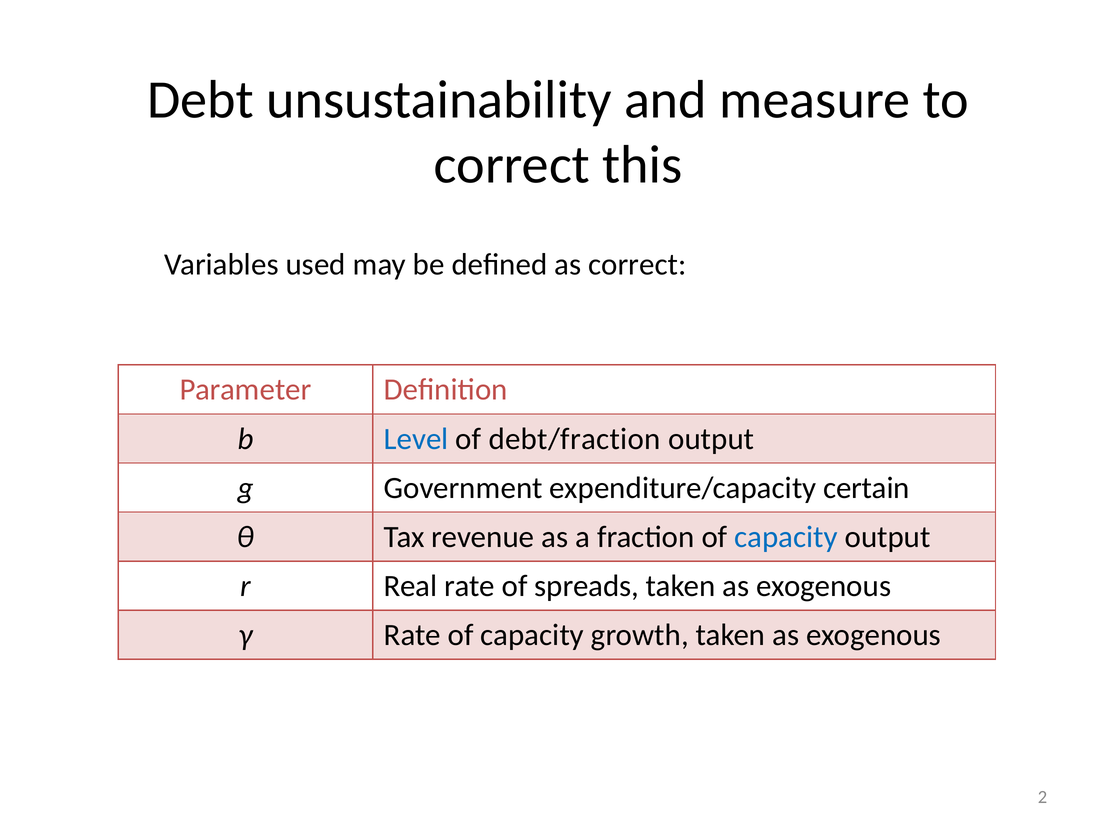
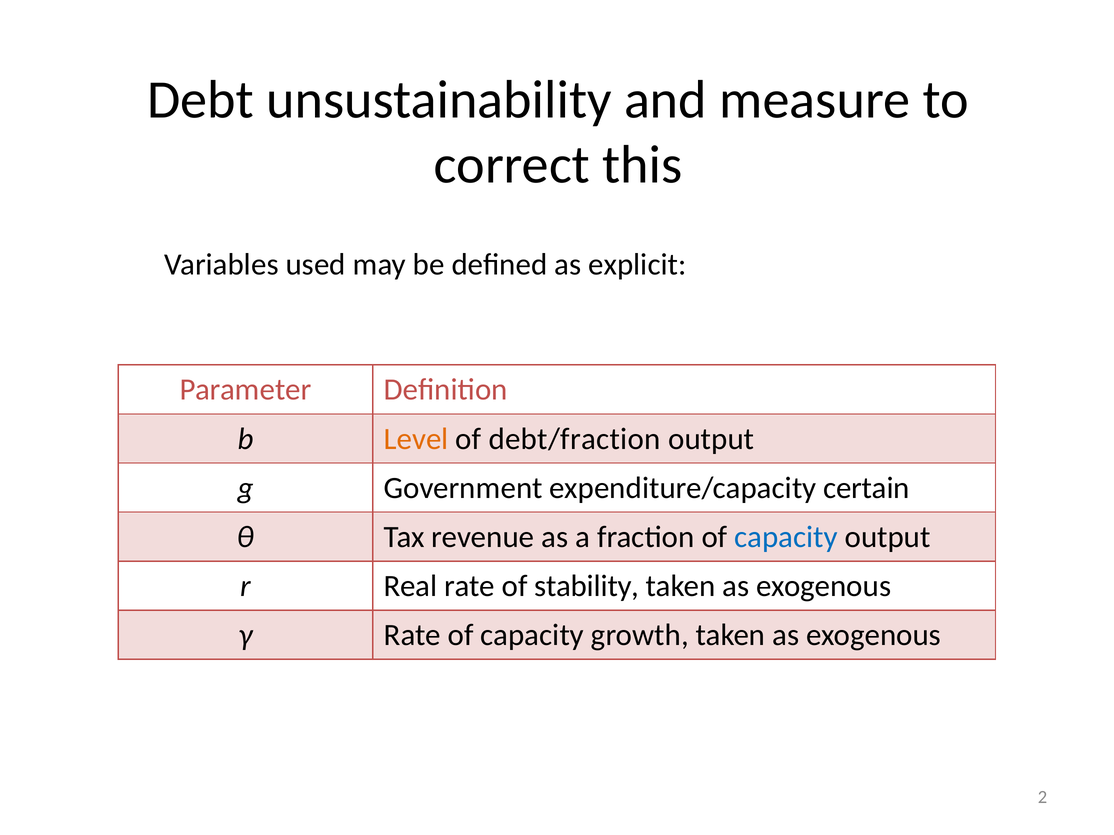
as correct: correct -> explicit
Level colour: blue -> orange
spreads: spreads -> stability
